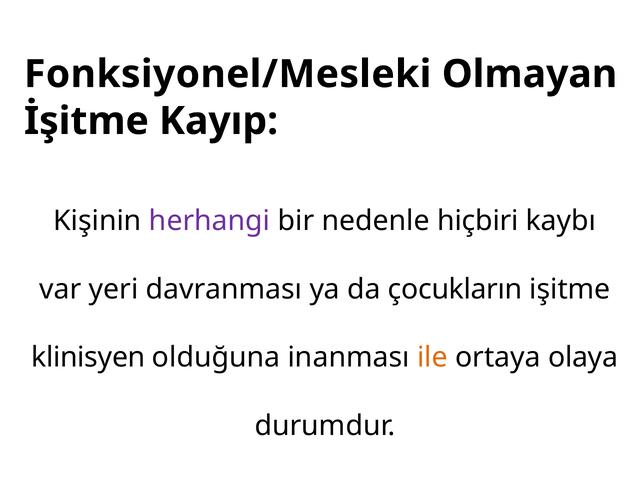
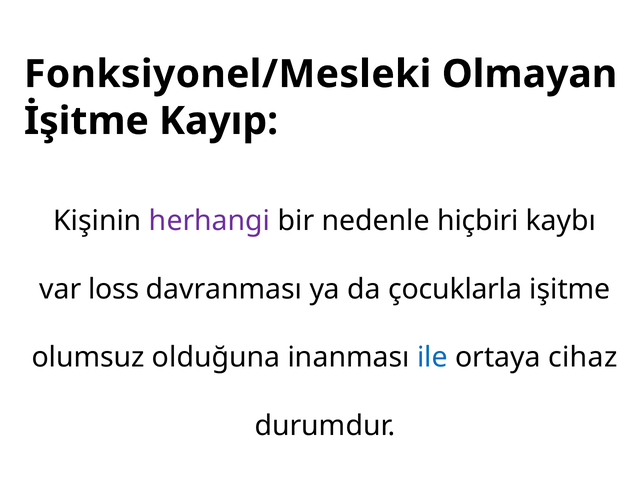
yeri: yeri -> loss
çocukların: çocukların -> çocuklarla
klinisyen: klinisyen -> olumsuz
ile colour: orange -> blue
olaya: olaya -> cihaz
